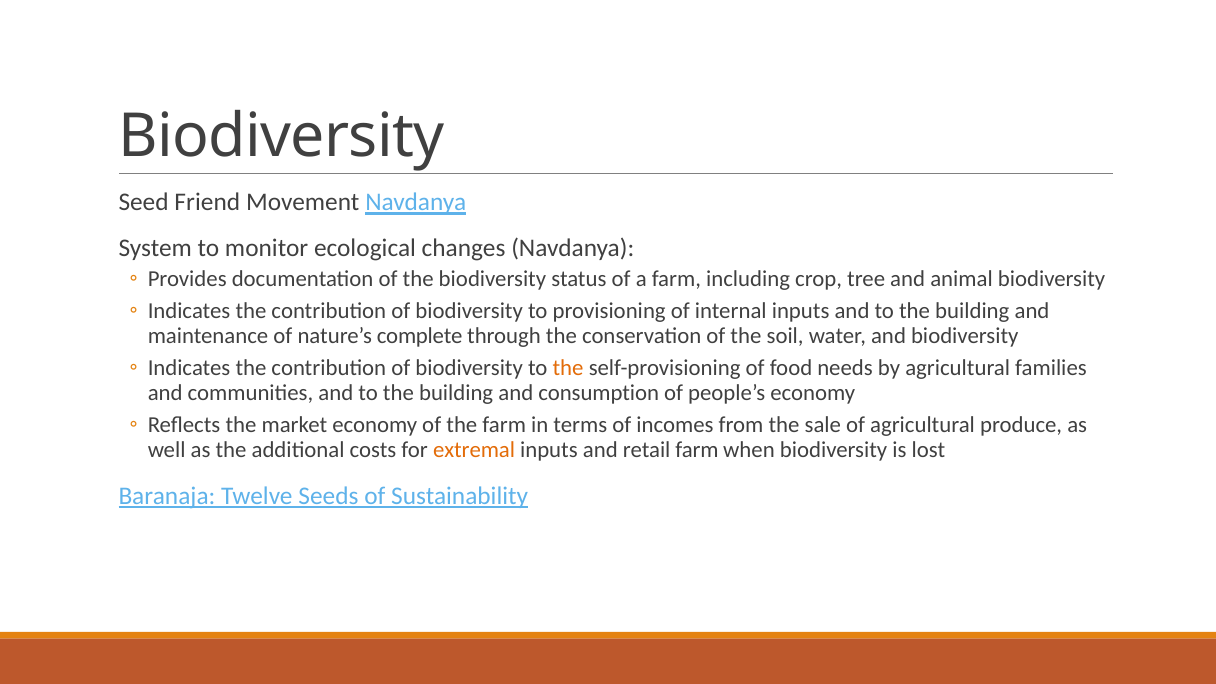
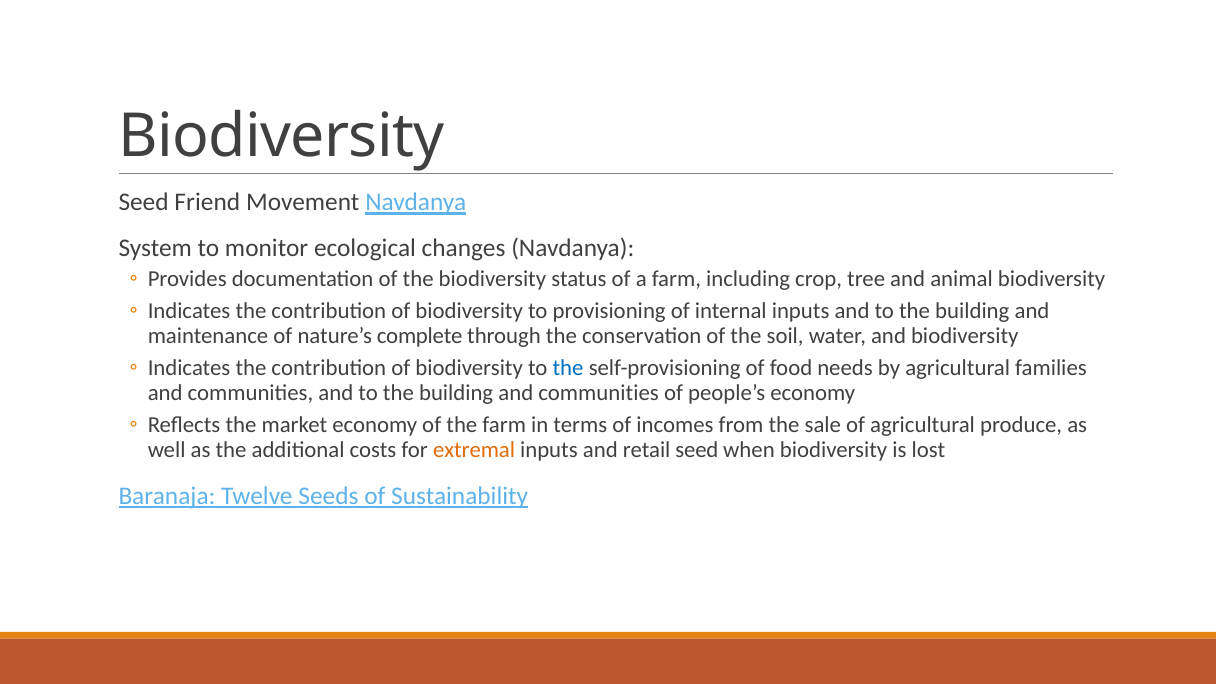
the at (568, 368) colour: orange -> blue
building and consumption: consumption -> communities
retail farm: farm -> seed
